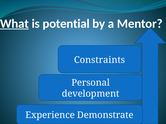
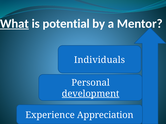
Constraints: Constraints -> Individuals
development underline: none -> present
Demonstrate: Demonstrate -> Appreciation
